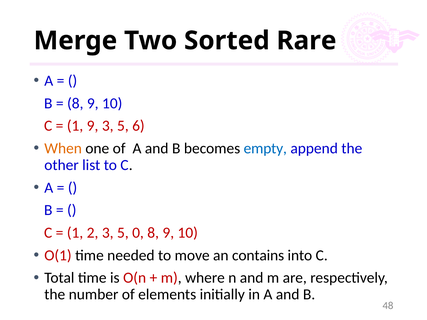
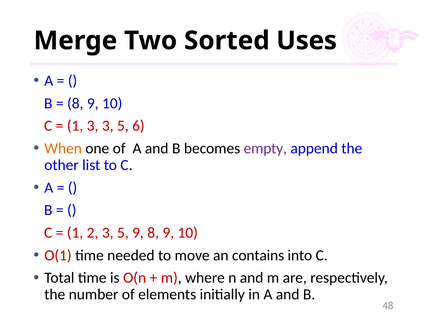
Rare: Rare -> Uses
1 9: 9 -> 3
empty colour: blue -> purple
5 0: 0 -> 9
